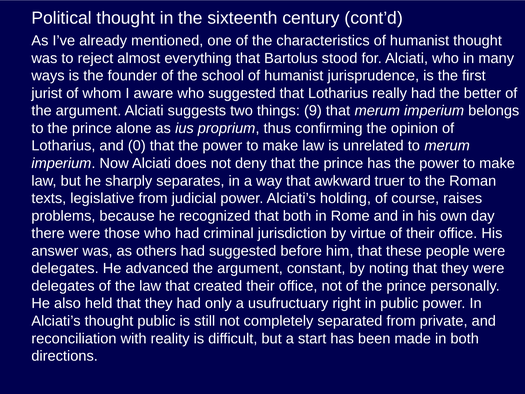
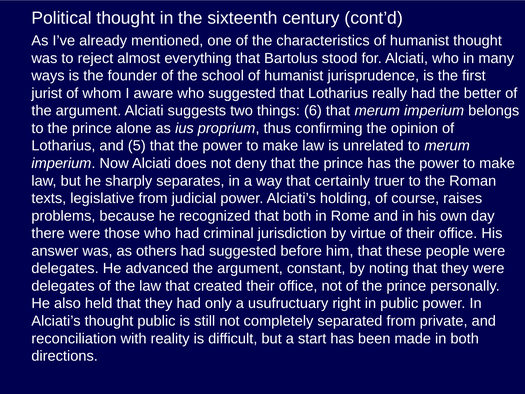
9: 9 -> 6
0: 0 -> 5
awkward: awkward -> certainly
